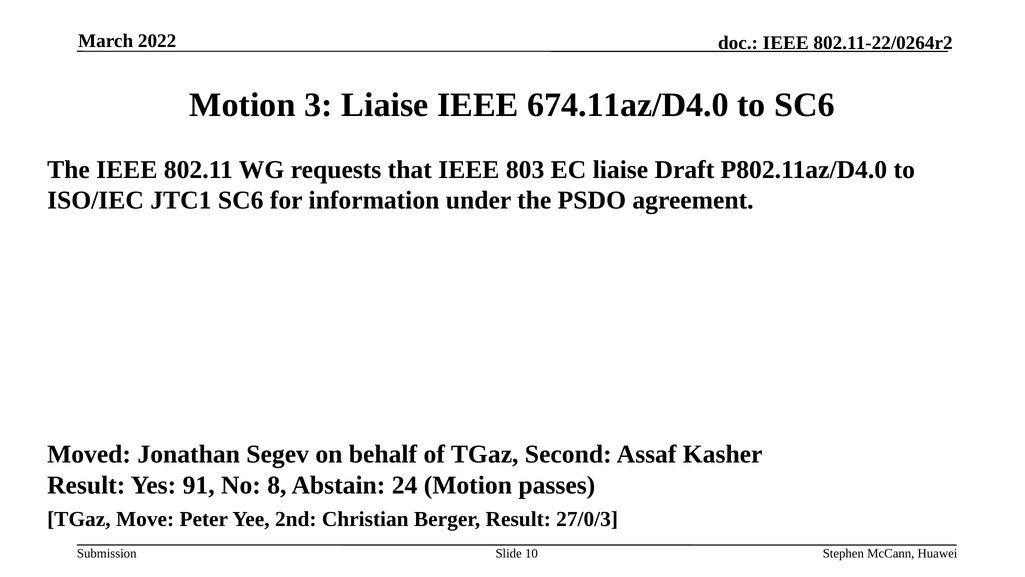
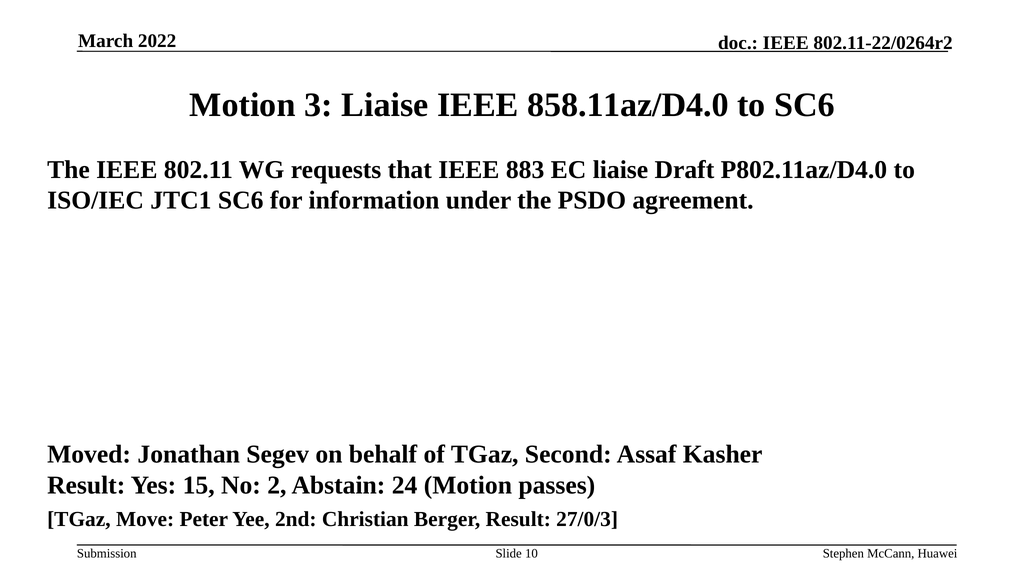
674.11az/D4.0: 674.11az/D4.0 -> 858.11az/D4.0
803: 803 -> 883
91: 91 -> 15
8: 8 -> 2
